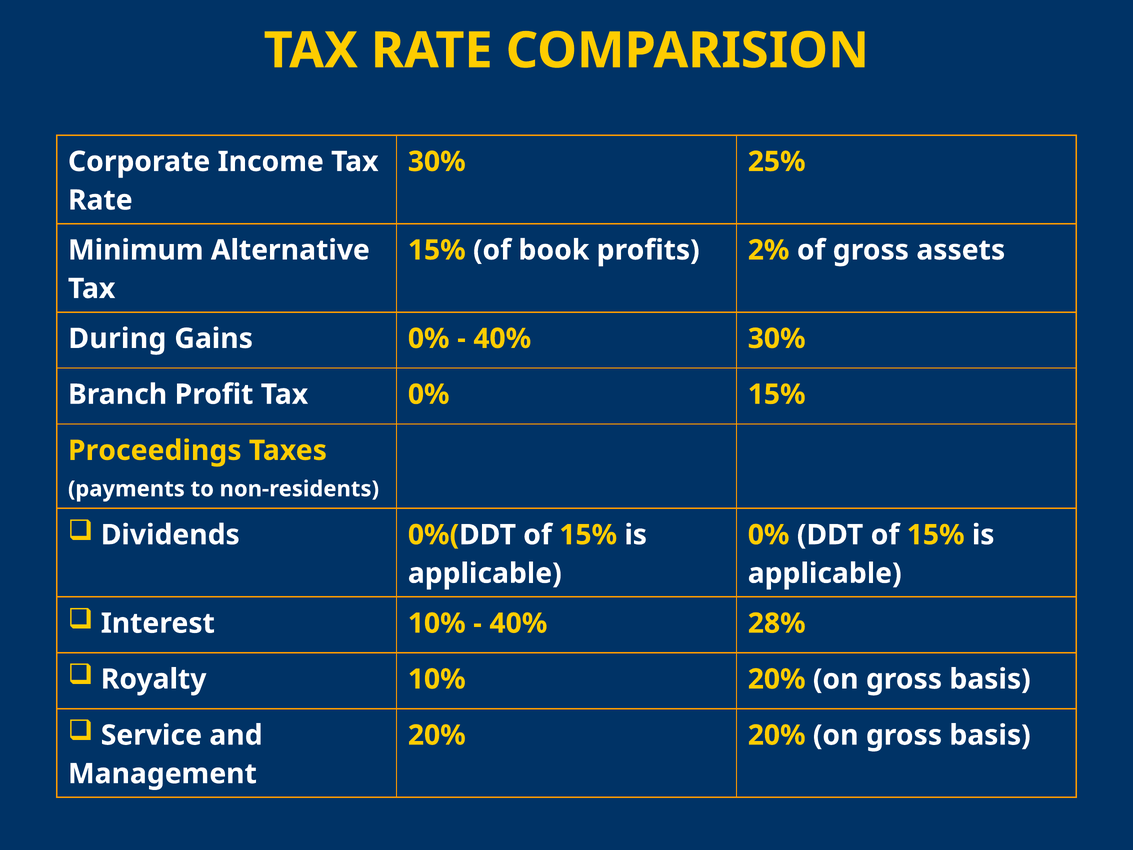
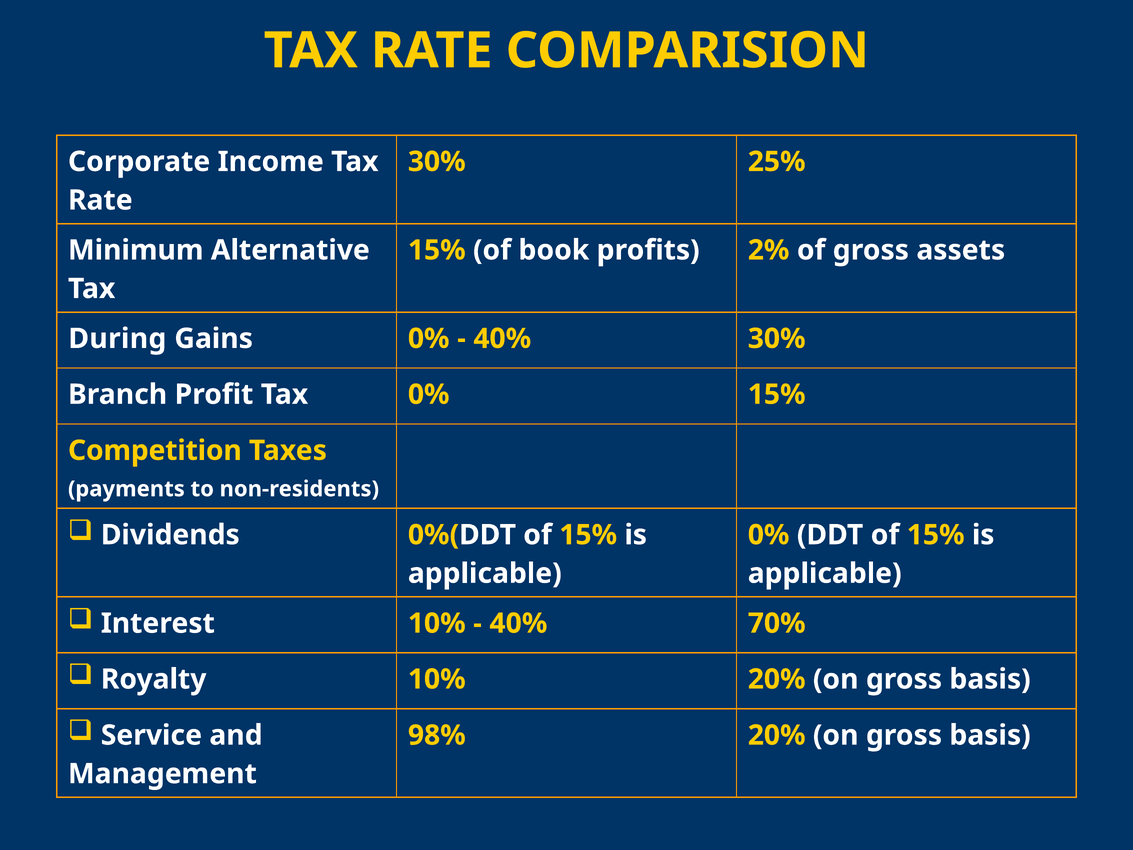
Proceedings: Proceedings -> Competition
28%: 28% -> 70%
20% at (437, 735): 20% -> 98%
